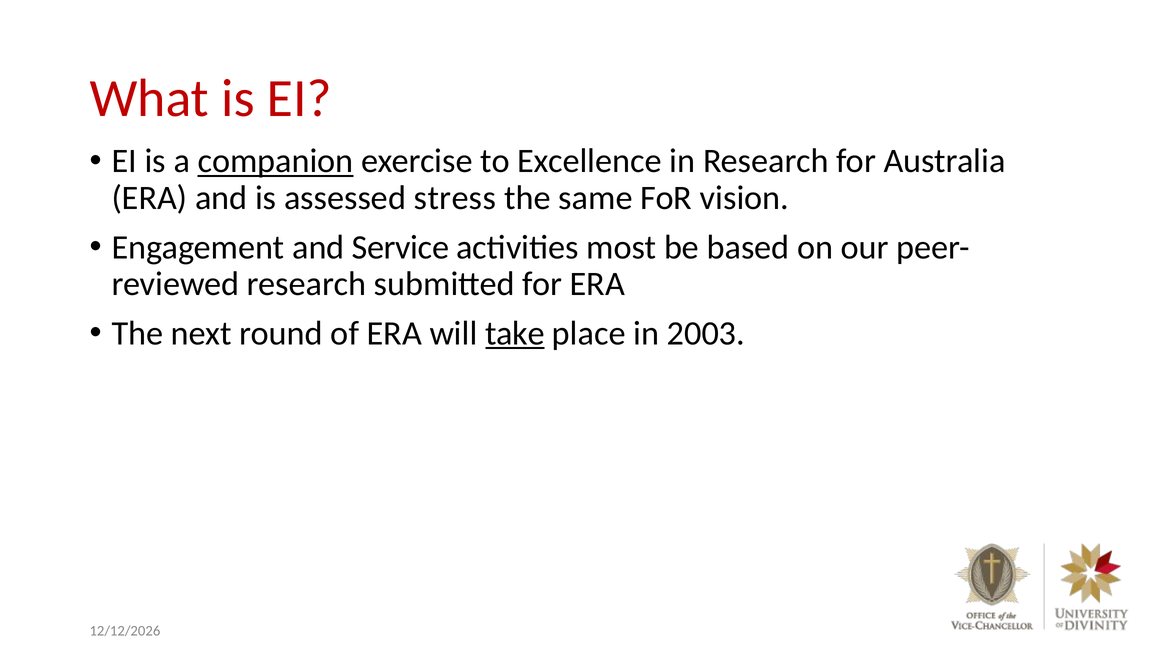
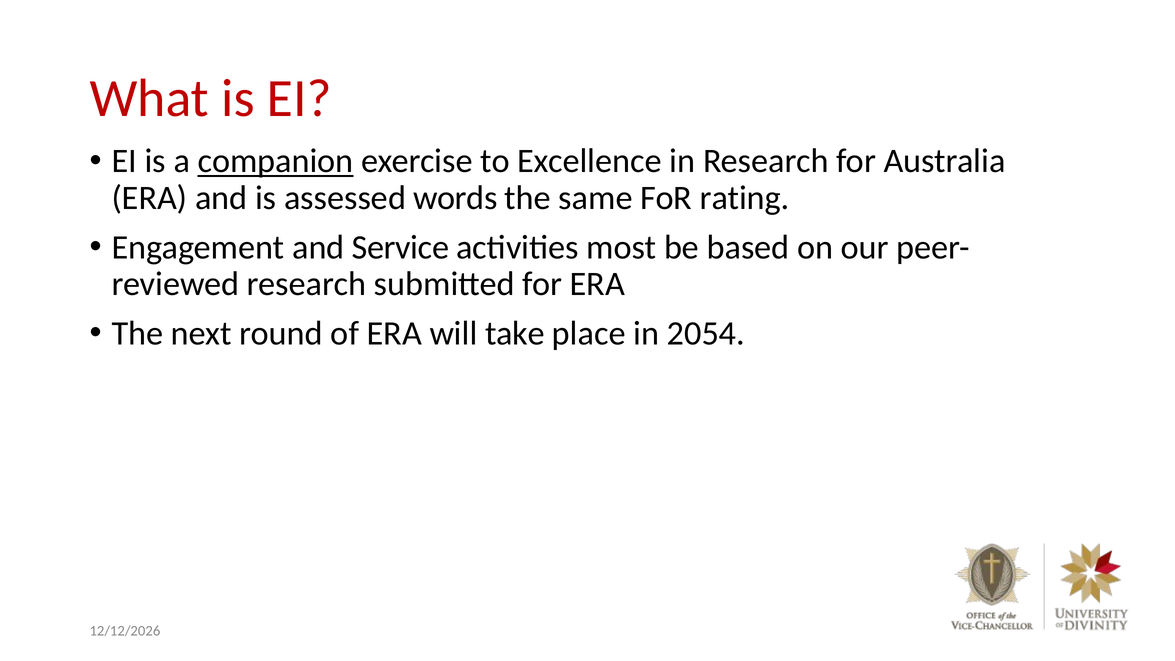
stress: stress -> words
vision: vision -> rating
take underline: present -> none
2003: 2003 -> 2054
